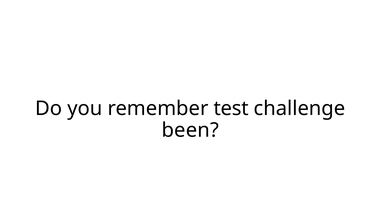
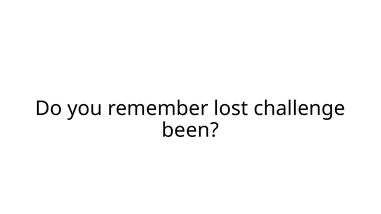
test: test -> lost
